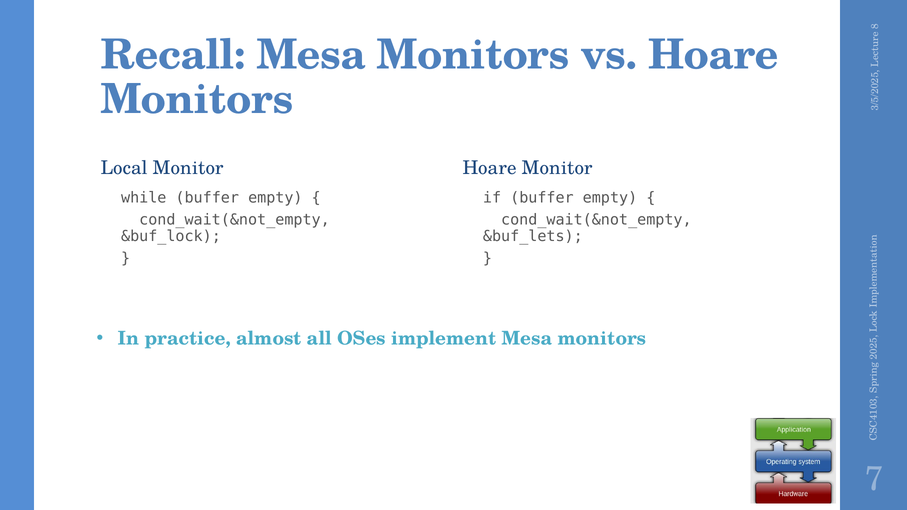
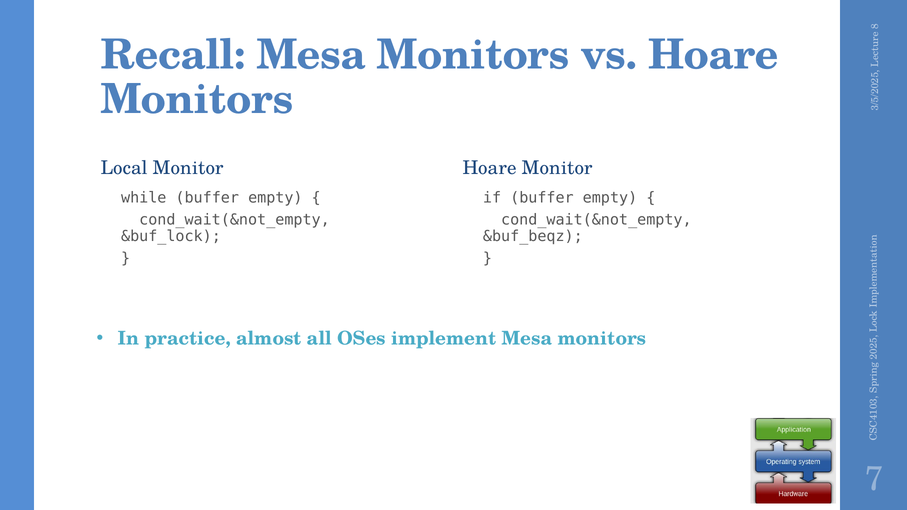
&buf_lets: &buf_lets -> &buf_beqz
